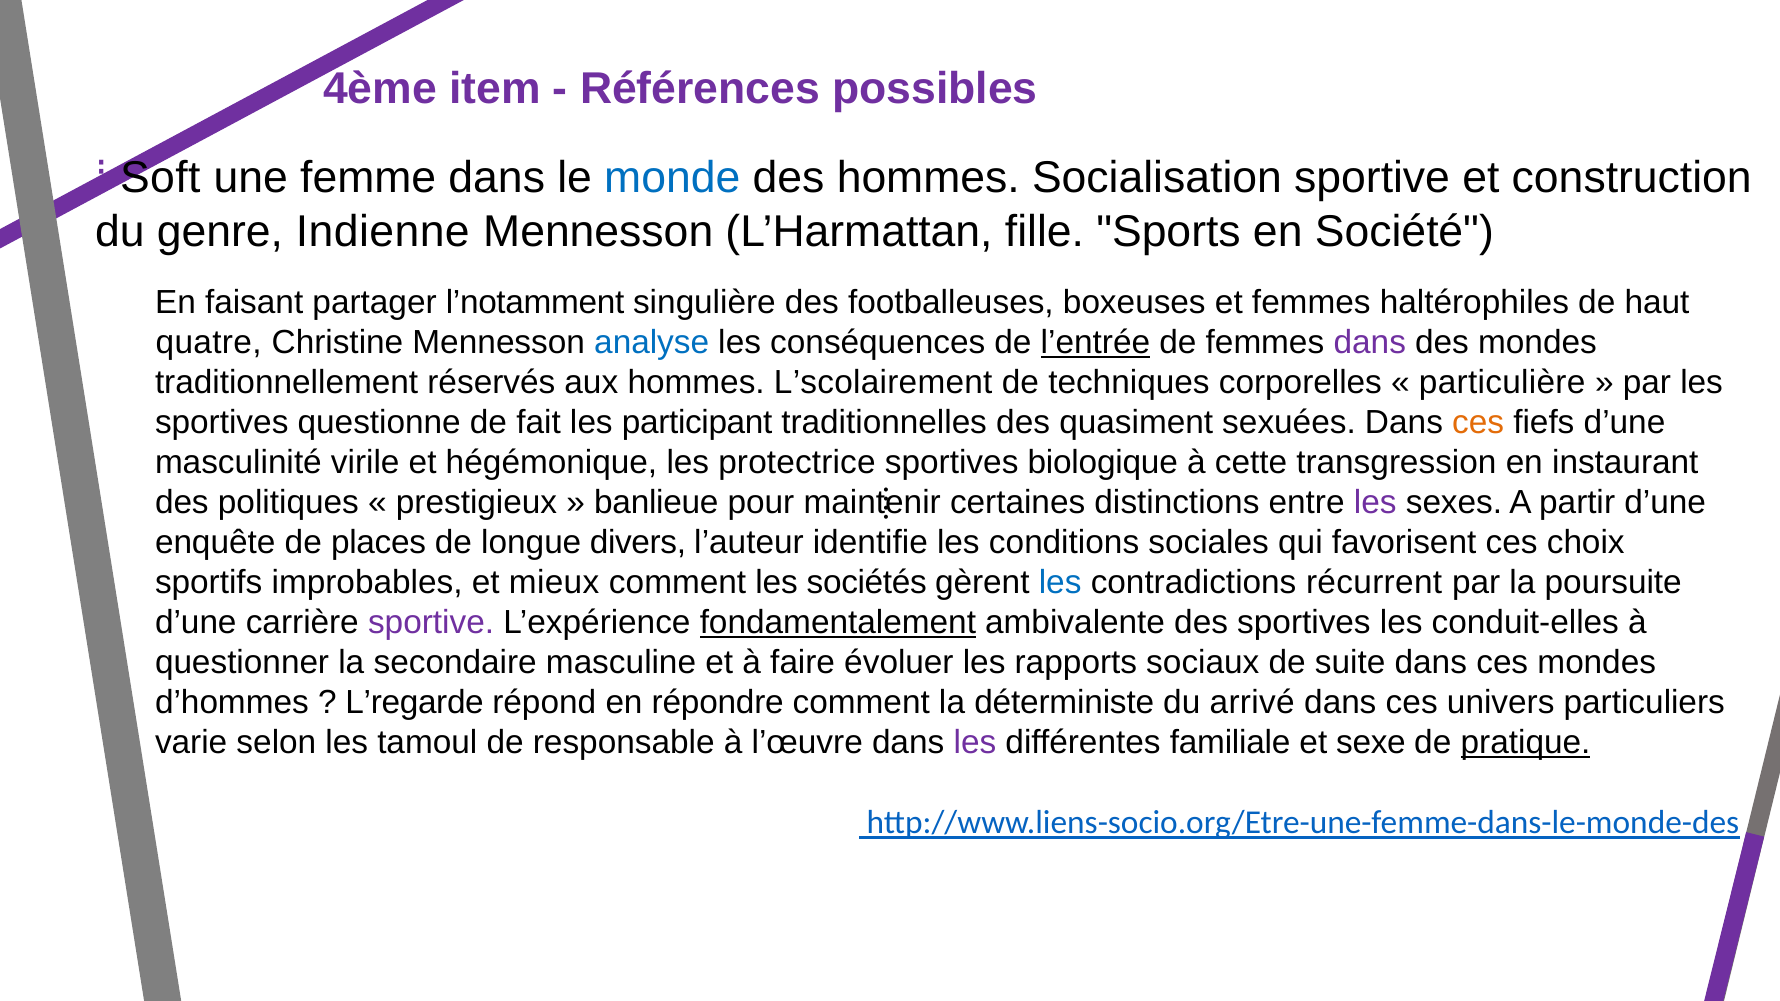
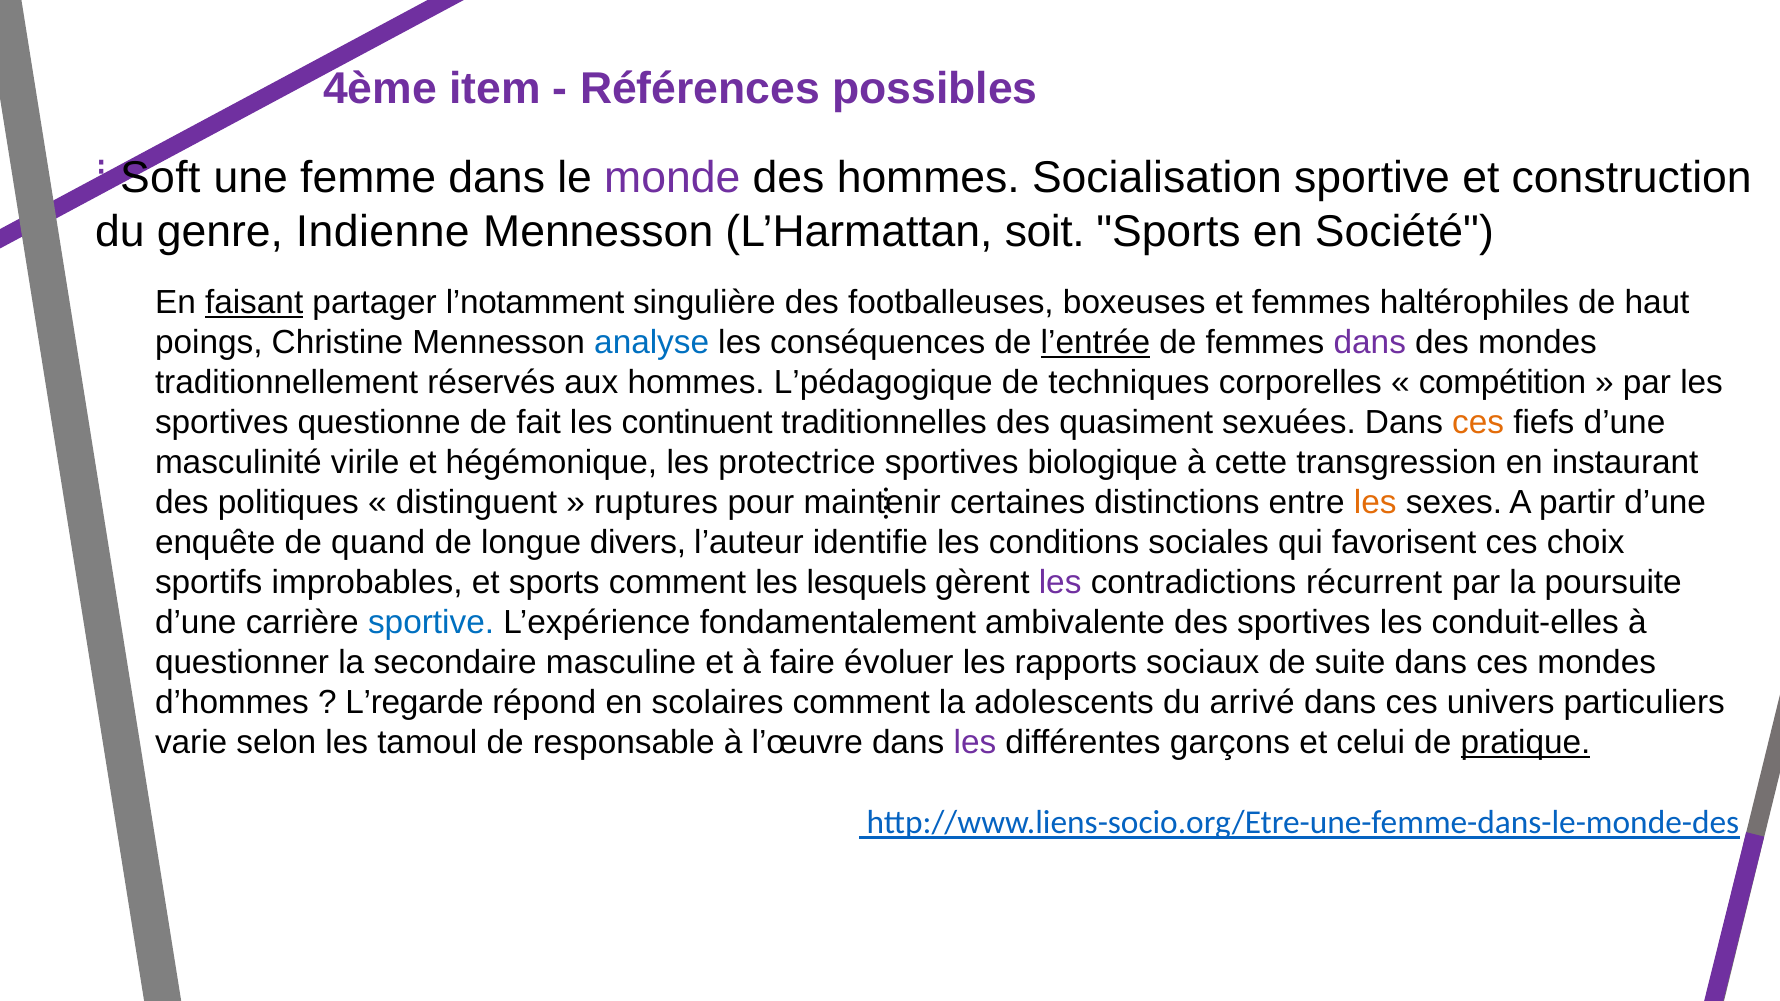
monde colour: blue -> purple
fille: fille -> soit
faisant underline: none -> present
quatre: quatre -> poings
L’scolairement: L’scolairement -> L’pédagogique
particulière: particulière -> compétition
participant: participant -> continuent
prestigieux: prestigieux -> distinguent
banlieue: banlieue -> ruptures
les at (1375, 502) colour: purple -> orange
places: places -> quand
et mieux: mieux -> sports
sociétés: sociétés -> lesquels
les at (1060, 583) colour: blue -> purple
sportive at (431, 623) colour: purple -> blue
fondamentalement underline: present -> none
répondre: répondre -> scolaires
déterministe: déterministe -> adolescents
familiale: familiale -> garçons
sexe: sexe -> celui
